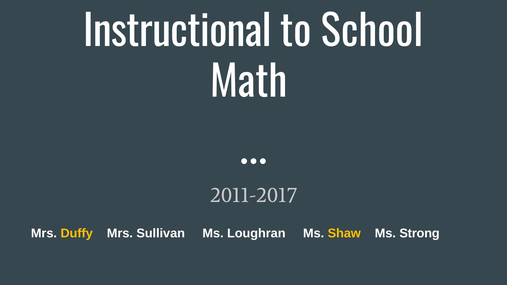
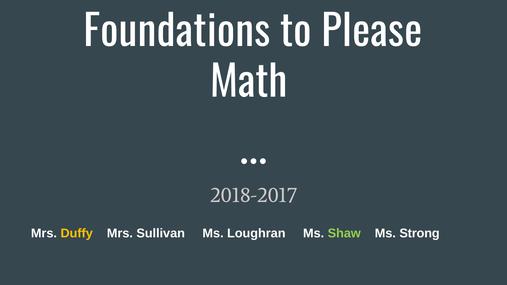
Instructional: Instructional -> Foundations
School: School -> Please
2011-2017: 2011-2017 -> 2018-2017
Shaw colour: yellow -> light green
